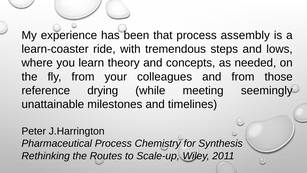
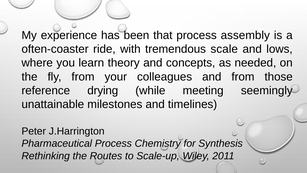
learn-coaster: learn-coaster -> often-coaster
steps: steps -> scale
